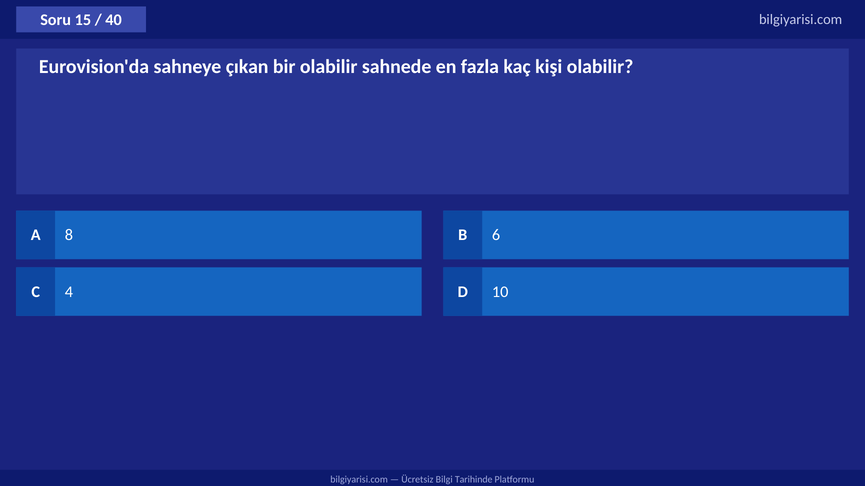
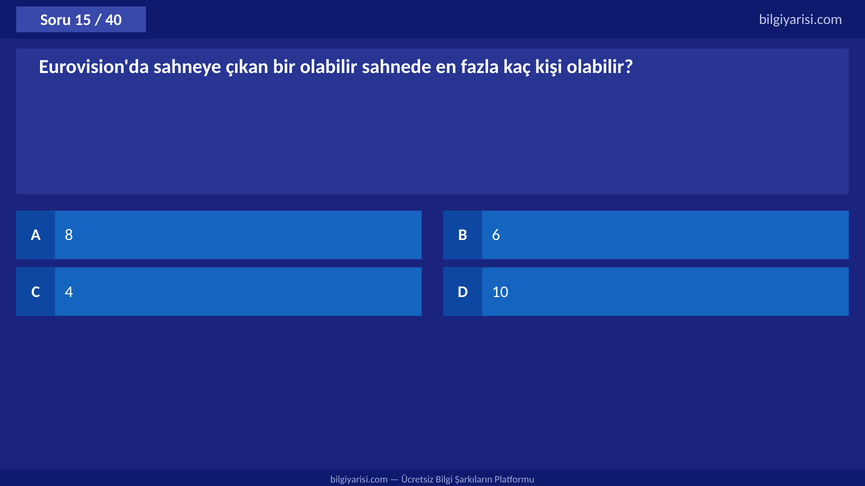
Tarihinde: Tarihinde -> Şarkıların
